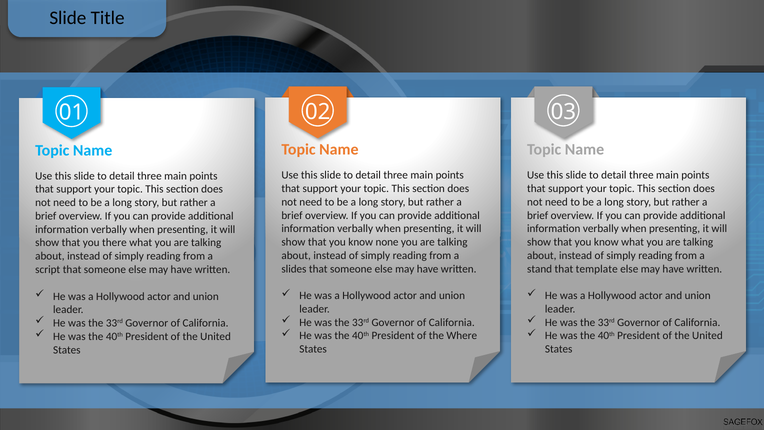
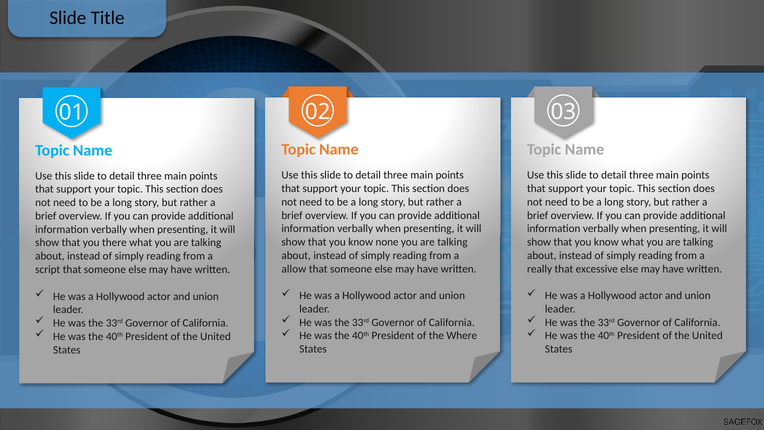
slides: slides -> allow
stand: stand -> really
template: template -> excessive
